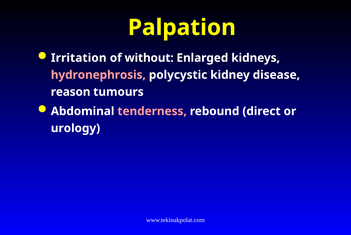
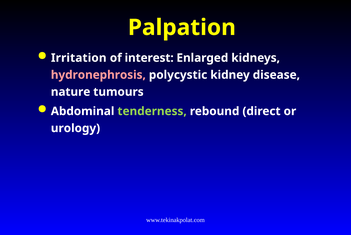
without: without -> interest
reason: reason -> nature
tenderness colour: pink -> light green
